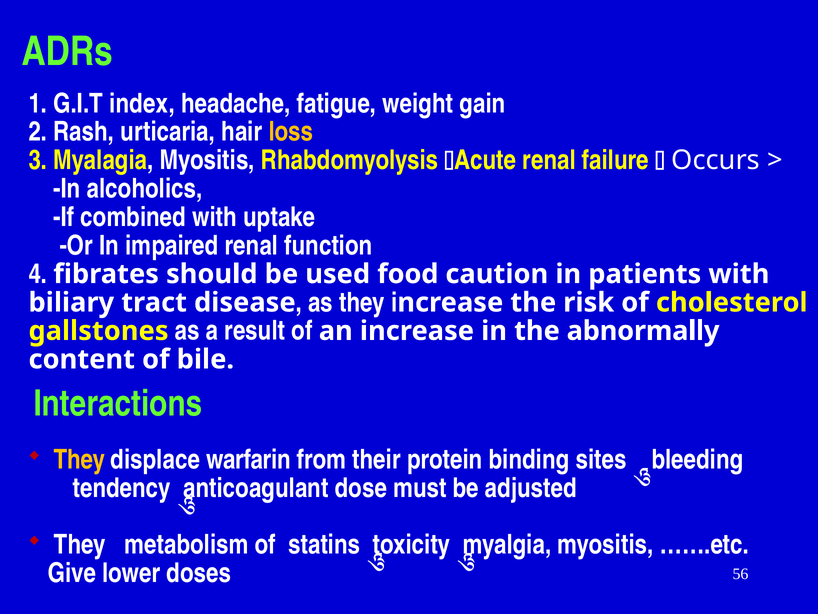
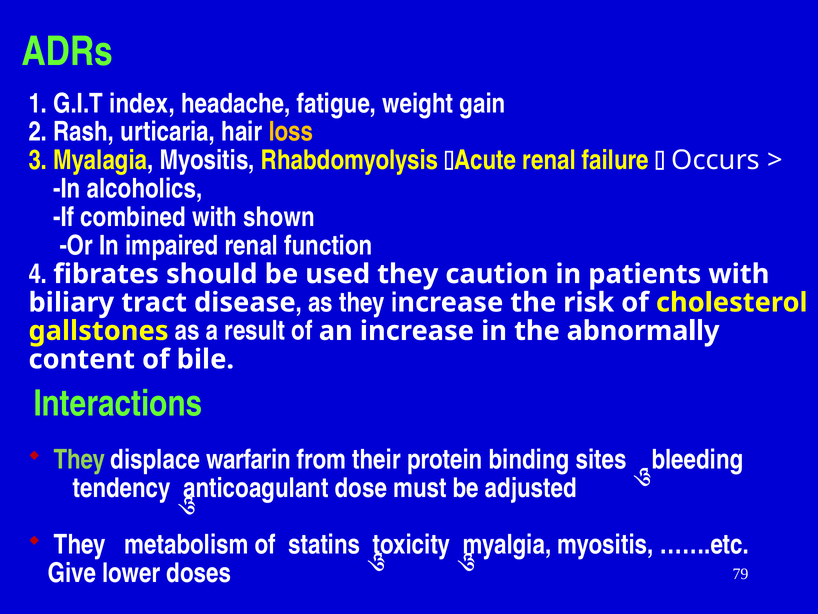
uptake: uptake -> shown
used food: food -> they
They at (79, 459) colour: yellow -> light green
56: 56 -> 79
